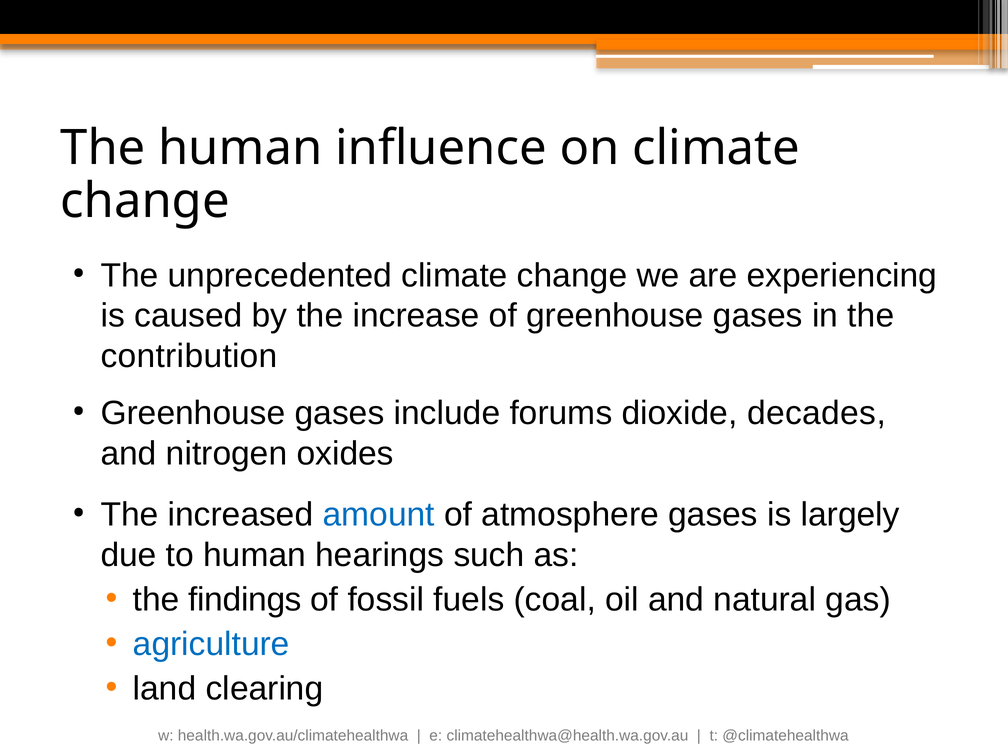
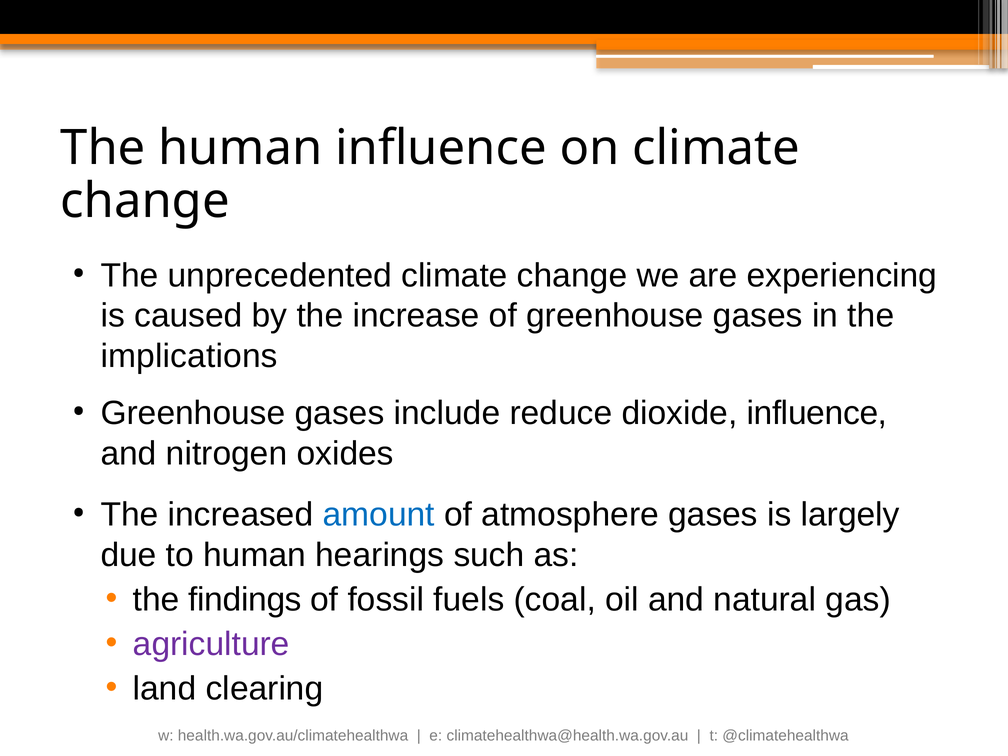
contribution: contribution -> implications
forums: forums -> reduce
dioxide decades: decades -> influence
agriculture colour: blue -> purple
